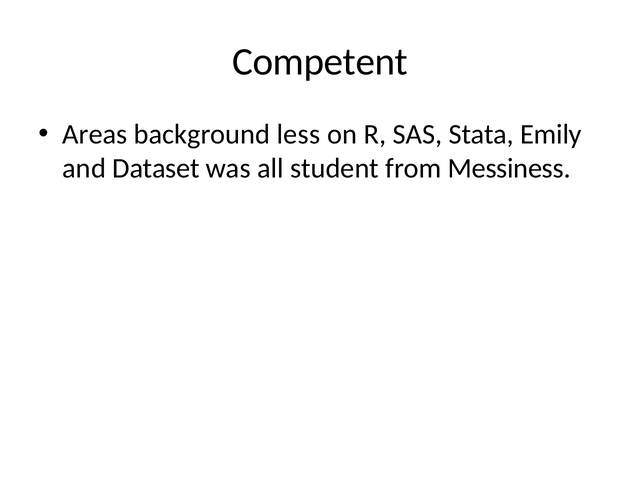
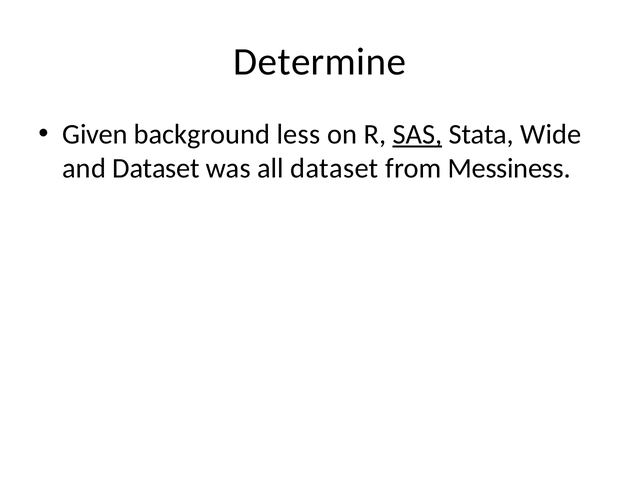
Competent: Competent -> Determine
Areas: Areas -> Given
SAS underline: none -> present
Emily: Emily -> Wide
all student: student -> dataset
